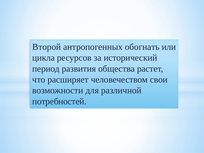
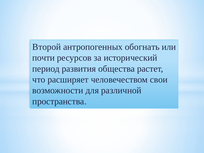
цикла: цикла -> почти
потребностей: потребностей -> пространства
